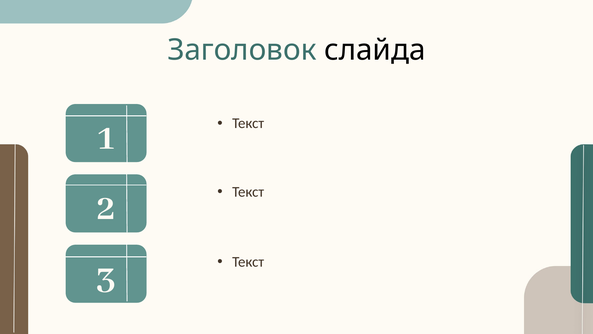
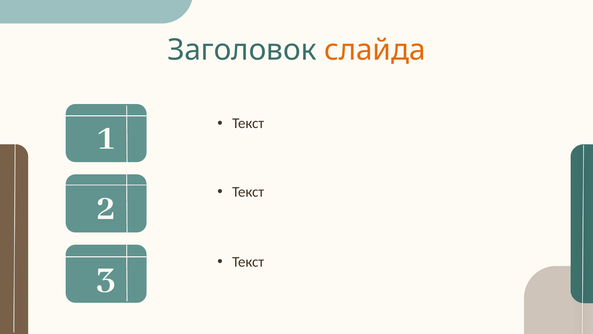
слайда colour: black -> orange
